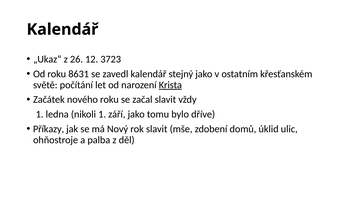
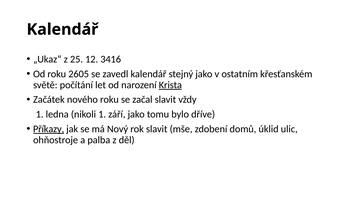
26: 26 -> 25
3723: 3723 -> 3416
8631: 8631 -> 2605
Příkazy underline: none -> present
